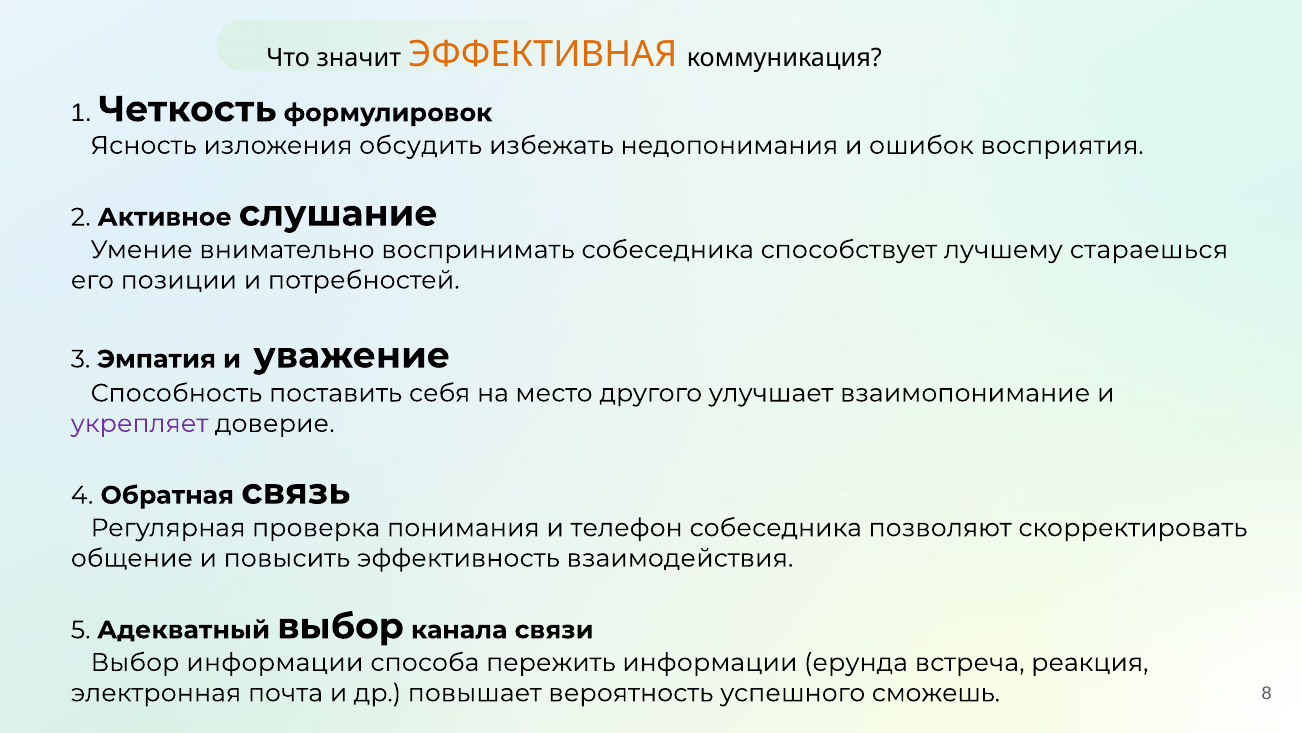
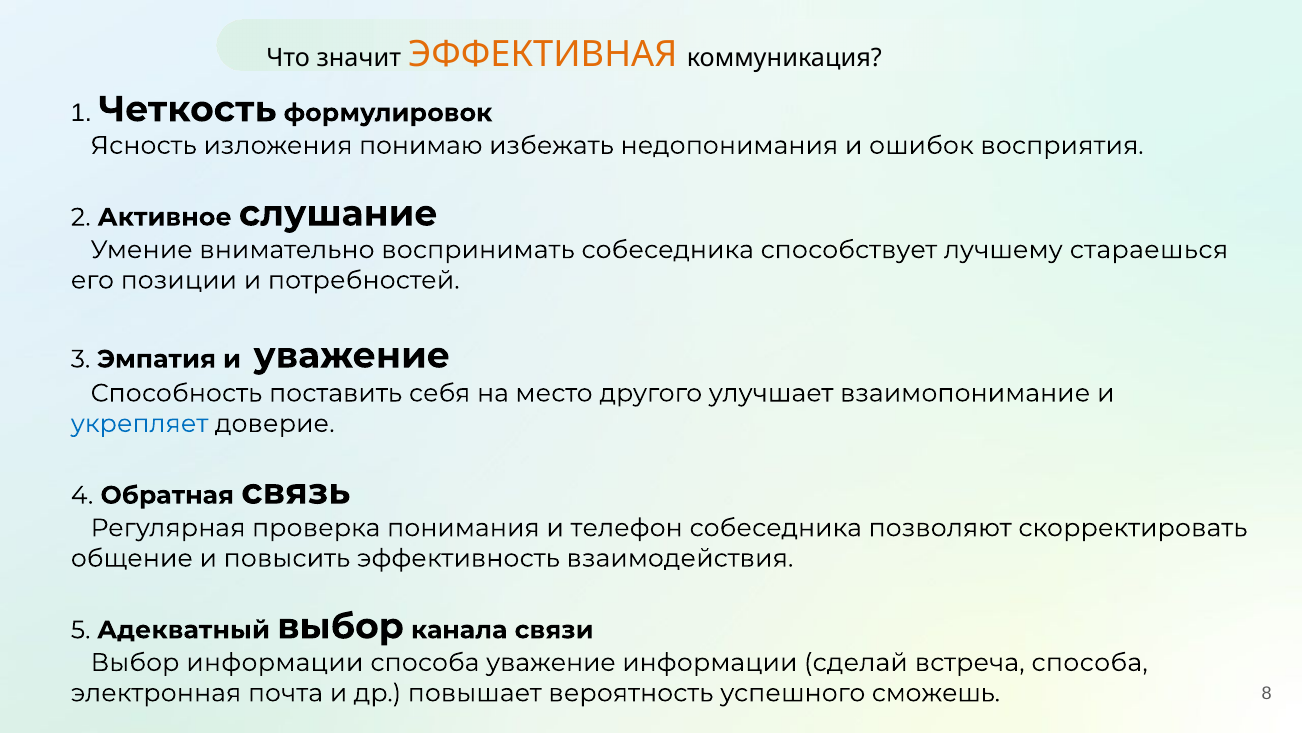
обсудить: обсудить -> понимаю
укрепляет colour: purple -> blue
способа пережить: пережить -> уважение
ерунда: ерунда -> сделай
встреча реакция: реакция -> способа
